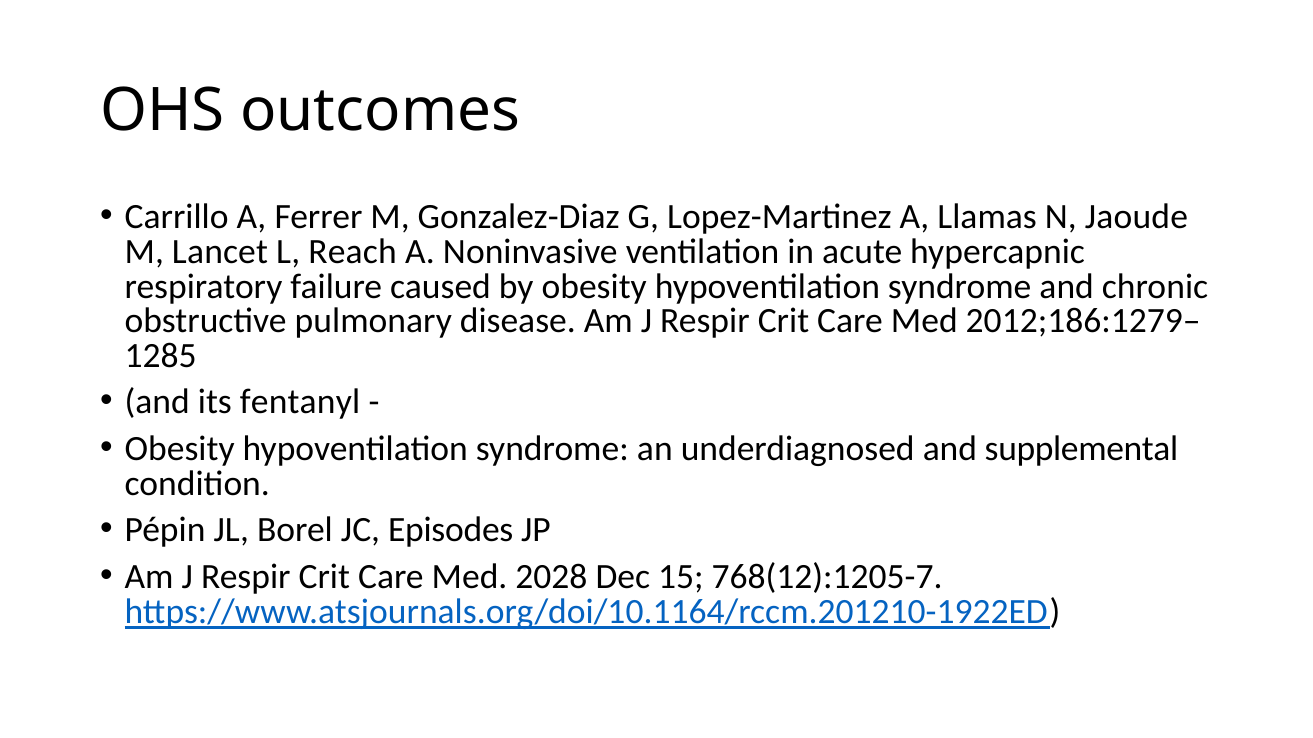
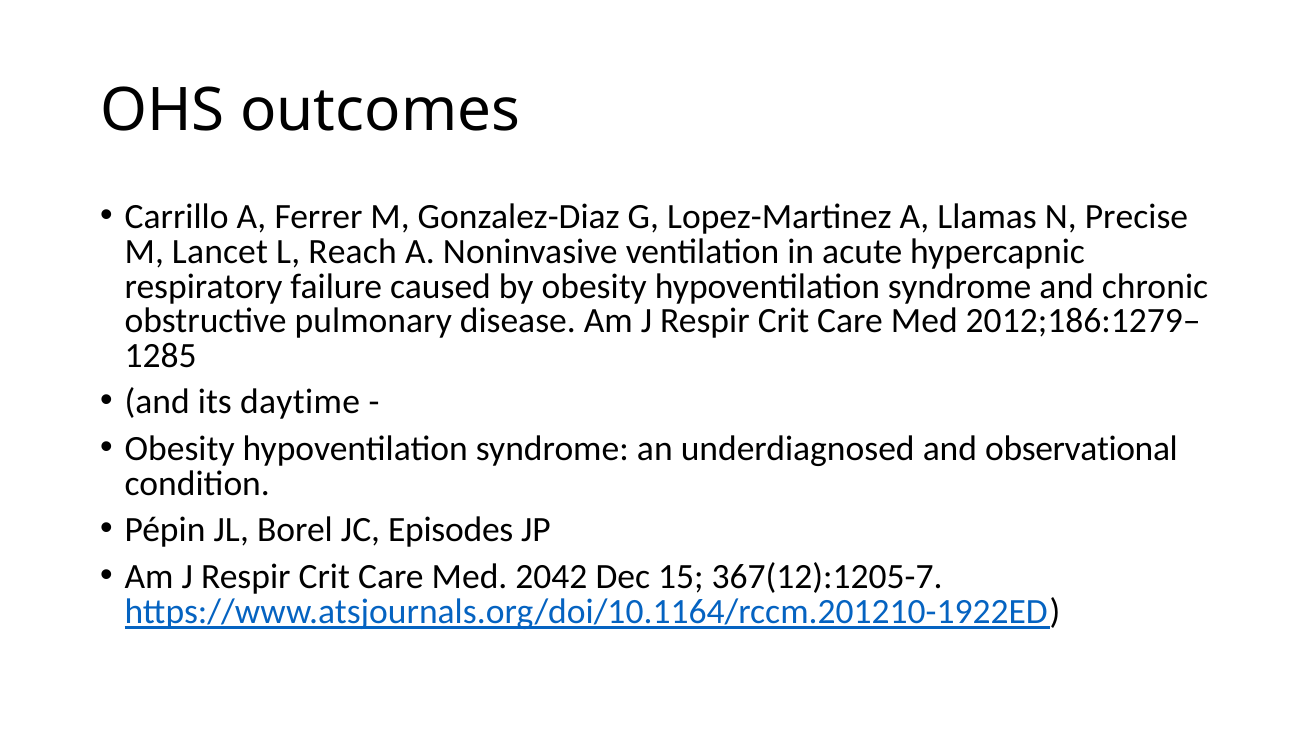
Jaoude: Jaoude -> Precise
fentanyl: fentanyl -> daytime
supplemental: supplemental -> observational
2028: 2028 -> 2042
768(12):1205-7: 768(12):1205-7 -> 367(12):1205-7
